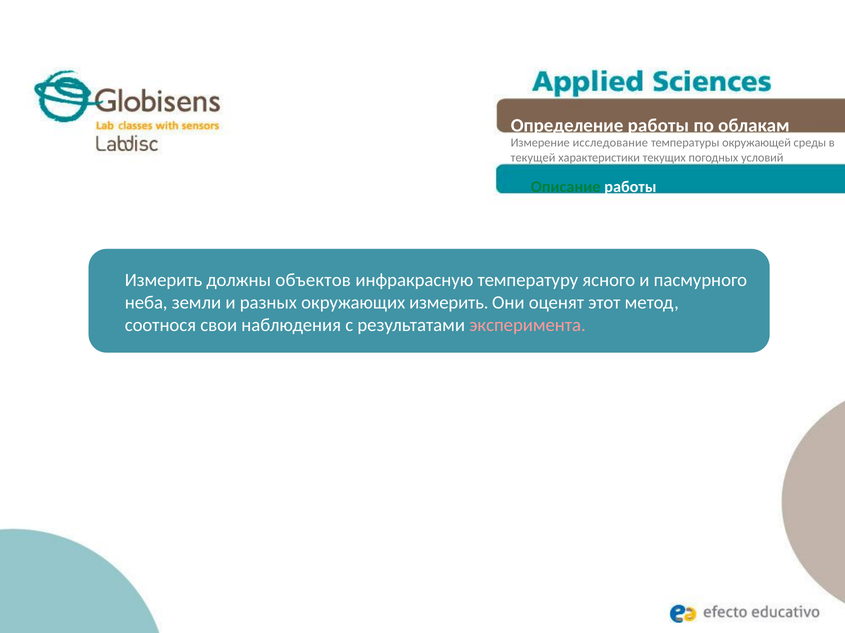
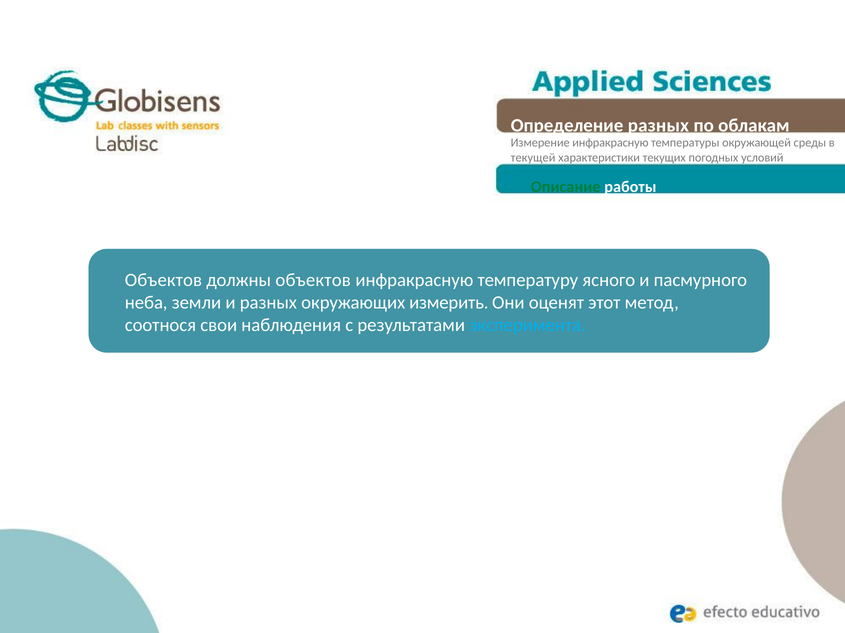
Определение работы: работы -> разных
Измерение исследование: исследование -> инфракрасную
Измерить at (163, 280): Измерить -> Объектов
эксперимента colour: pink -> light blue
